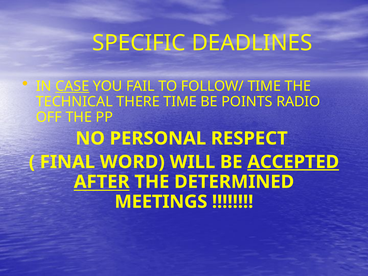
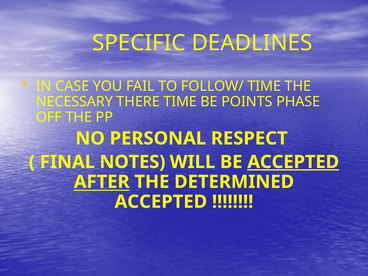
CASE underline: present -> none
TECHNICAL: TECHNICAL -> NECESSARY
RADIO: RADIO -> PHASE
WORD: WORD -> NOTES
MEETINGS at (161, 202): MEETINGS -> ACCEPTED
